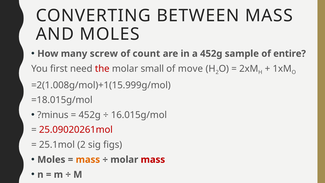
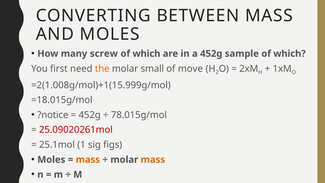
count at (146, 54): count -> which
sample of entire: entire -> which
the colour: red -> orange
?minus: ?minus -> ?notice
16.015g/mol: 16.015g/mol -> 78.015g/mol
25.1mol 2: 2 -> 1
mass at (153, 160) colour: red -> orange
